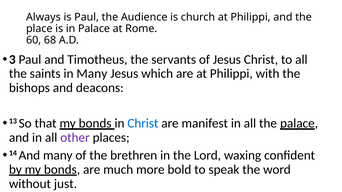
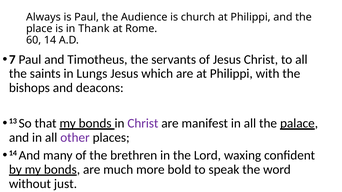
in Palace: Palace -> Thank
60 68: 68 -> 14
3: 3 -> 7
in Many: Many -> Lungs
Christ at (143, 124) colour: blue -> purple
